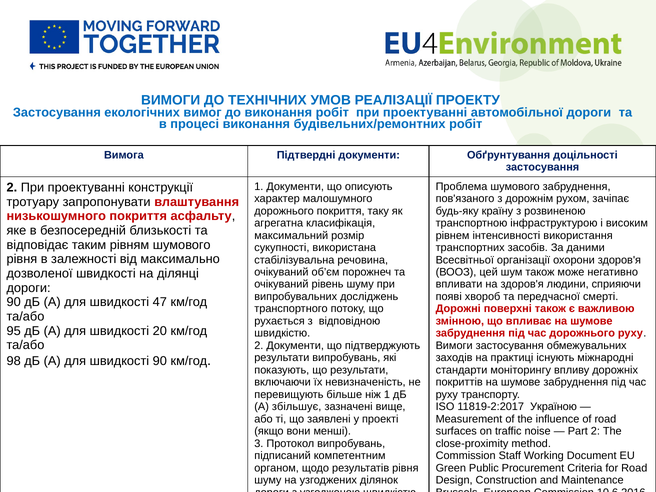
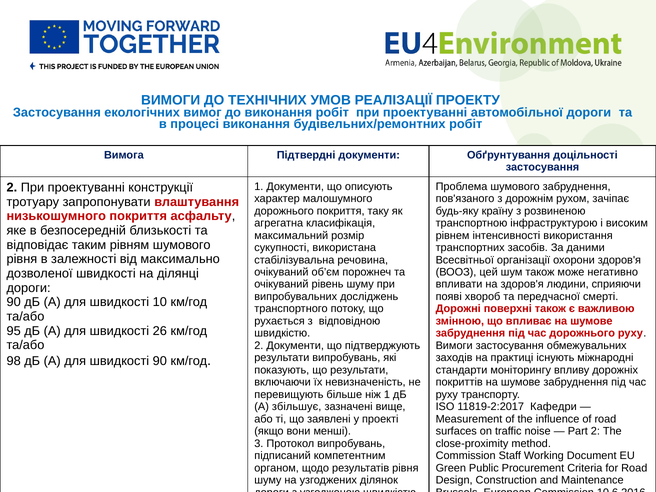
47: 47 -> 10
20: 20 -> 26
Україною: Україною -> Кафедри
